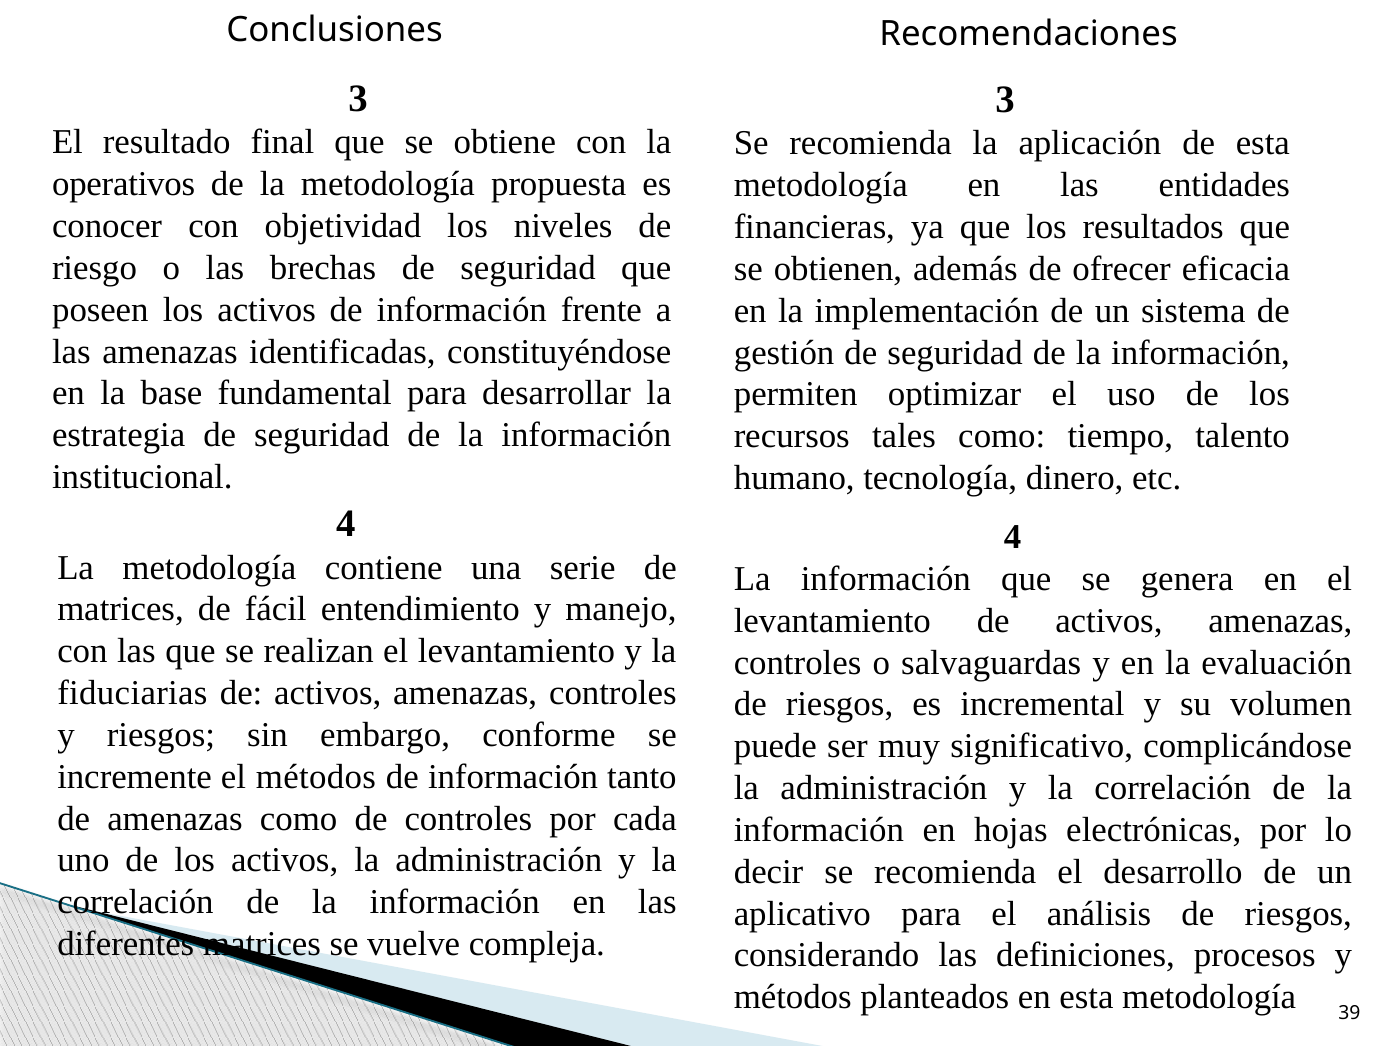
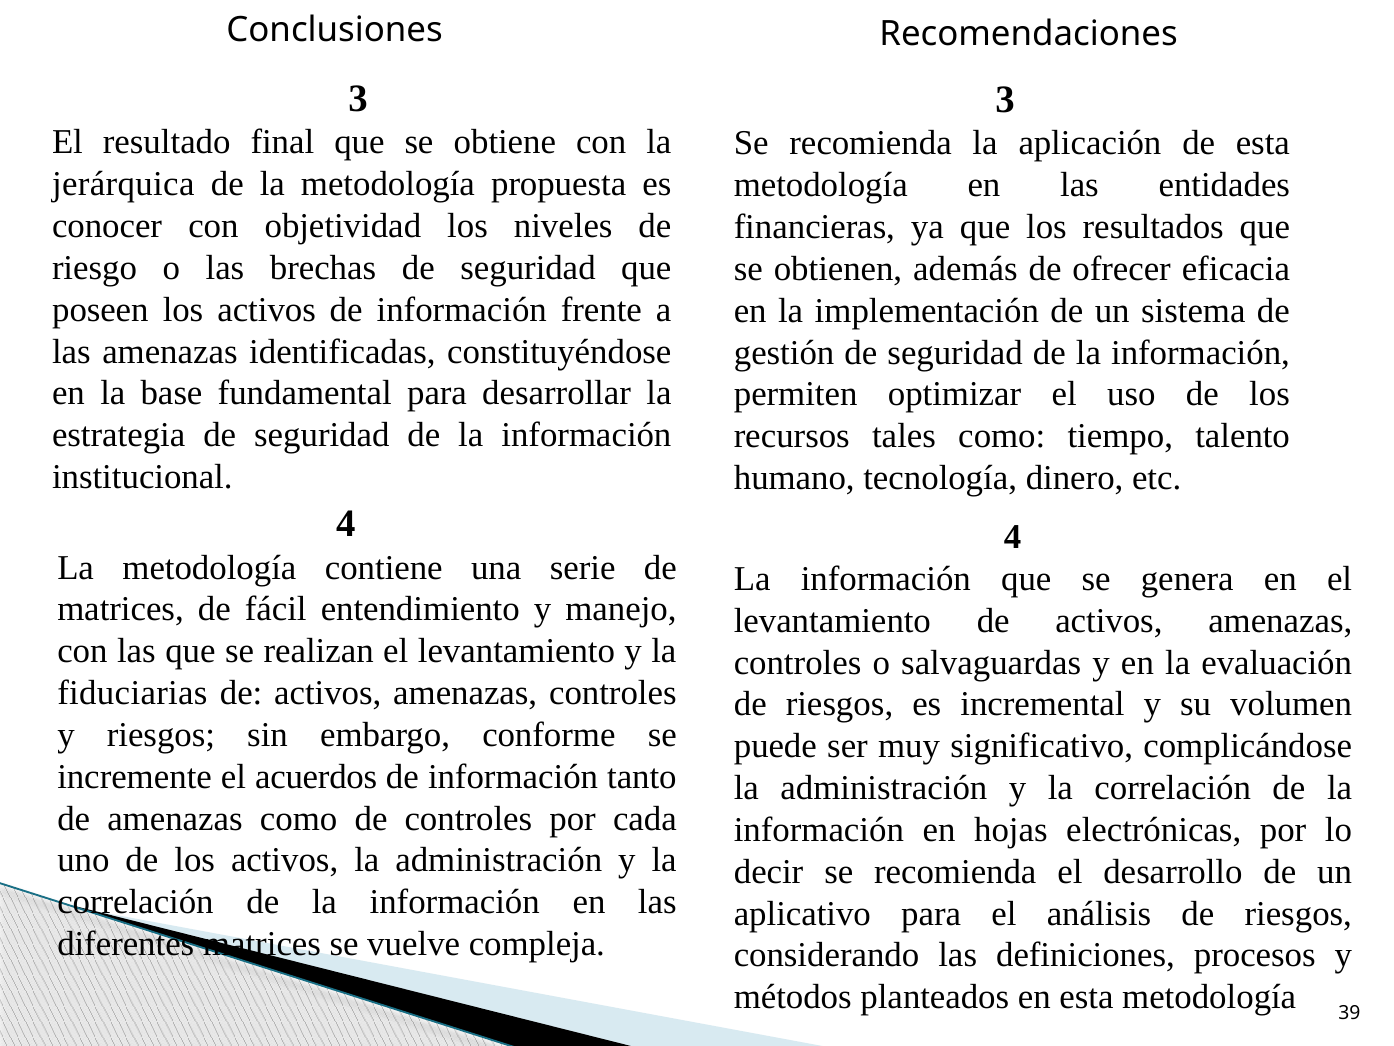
operativos: operativos -> jerárquica
el métodos: métodos -> acuerdos
